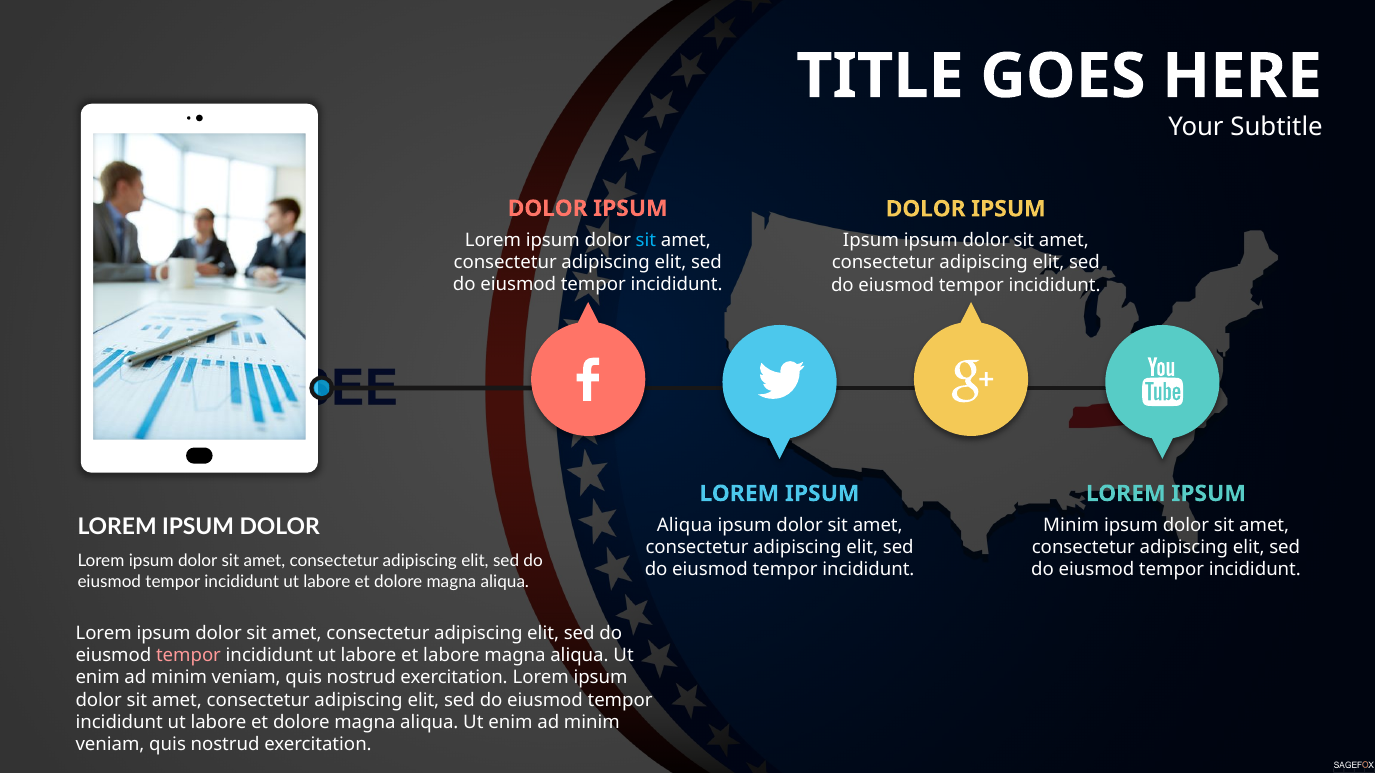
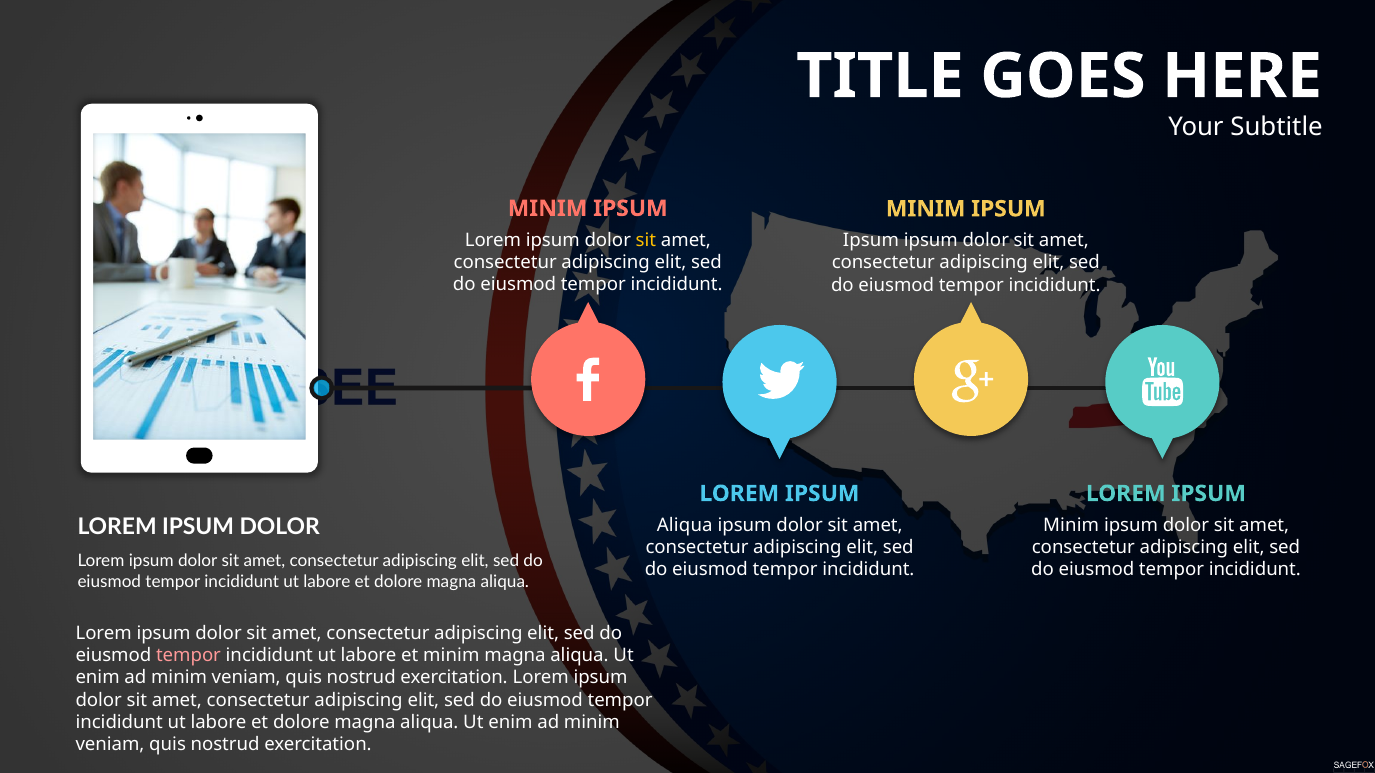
DOLOR at (548, 209): DOLOR -> MINIM
DOLOR at (926, 209): DOLOR -> MINIM
sit at (646, 240) colour: light blue -> yellow
et labore: labore -> minim
